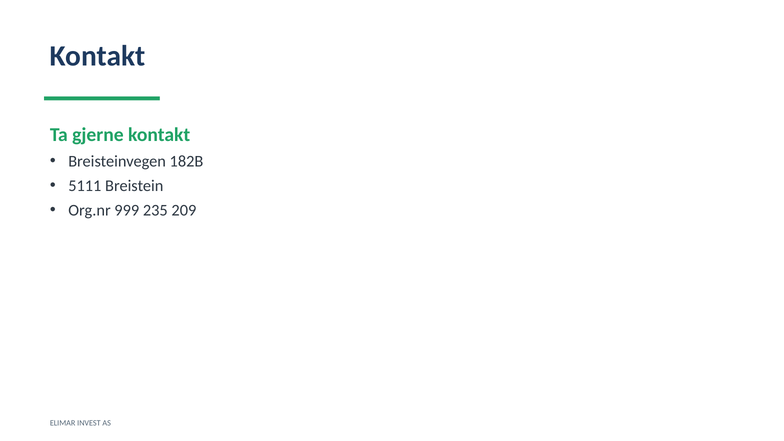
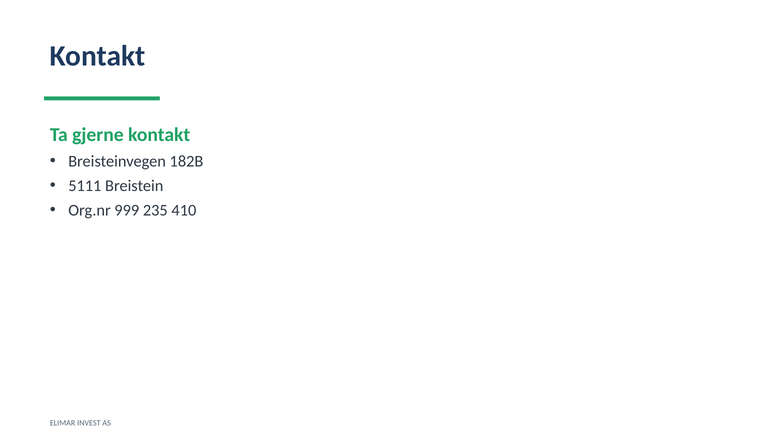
209: 209 -> 410
